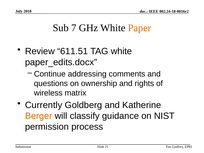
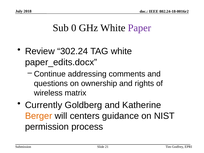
7: 7 -> 0
Paper colour: orange -> purple
611.51: 611.51 -> 302.24
classify: classify -> centers
